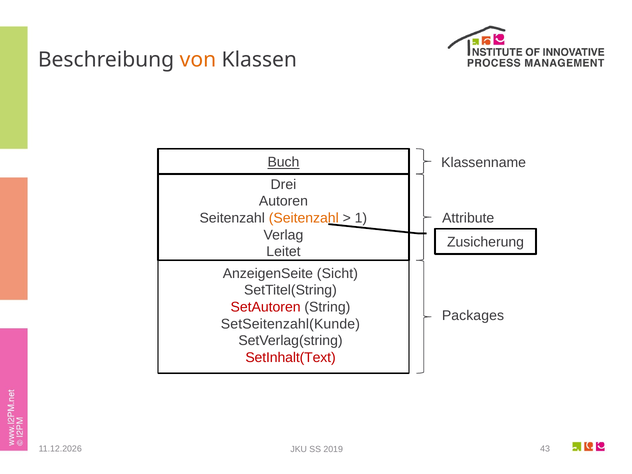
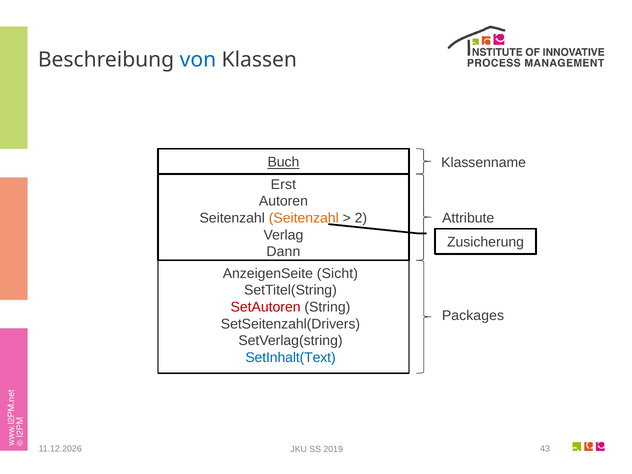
von colour: orange -> blue
Drei: Drei -> Erst
1: 1 -> 2
Leitet: Leitet -> Dann
SetSeitenzahl(Kunde: SetSeitenzahl(Kunde -> SetSeitenzahl(Drivers
SetInhalt(Text colour: red -> blue
